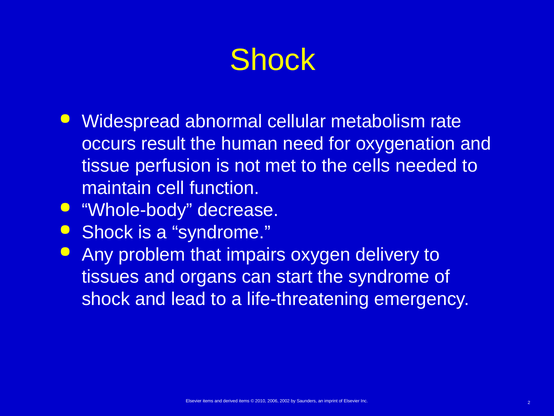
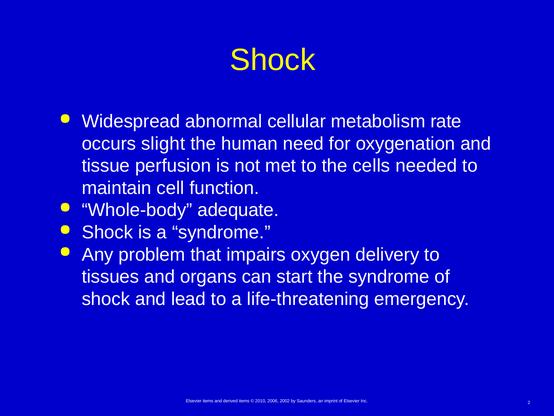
result: result -> slight
decrease: decrease -> adequate
